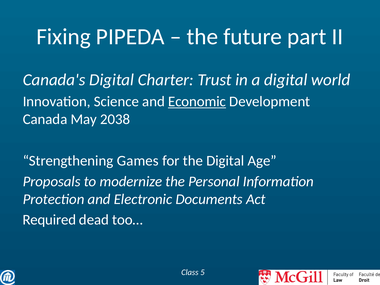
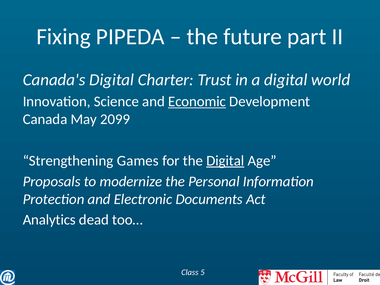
2038: 2038 -> 2099
Digital at (225, 161) underline: none -> present
Required: Required -> Analytics
